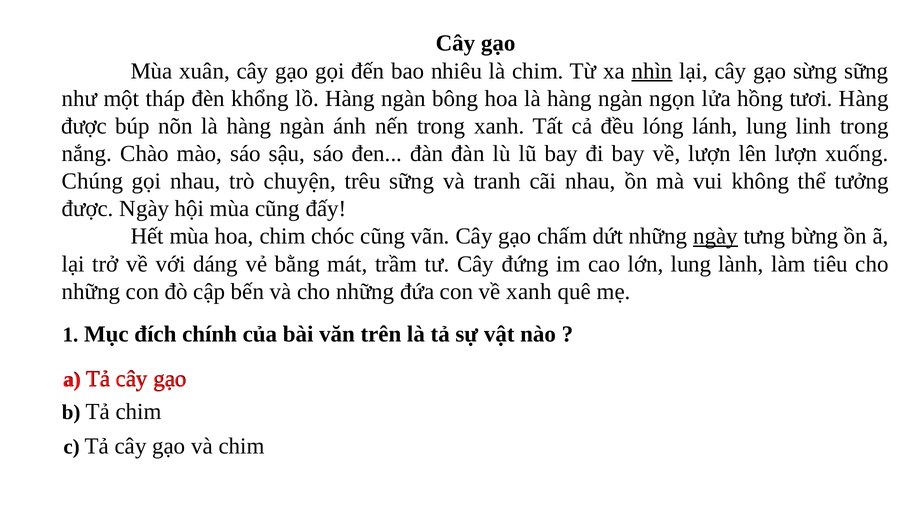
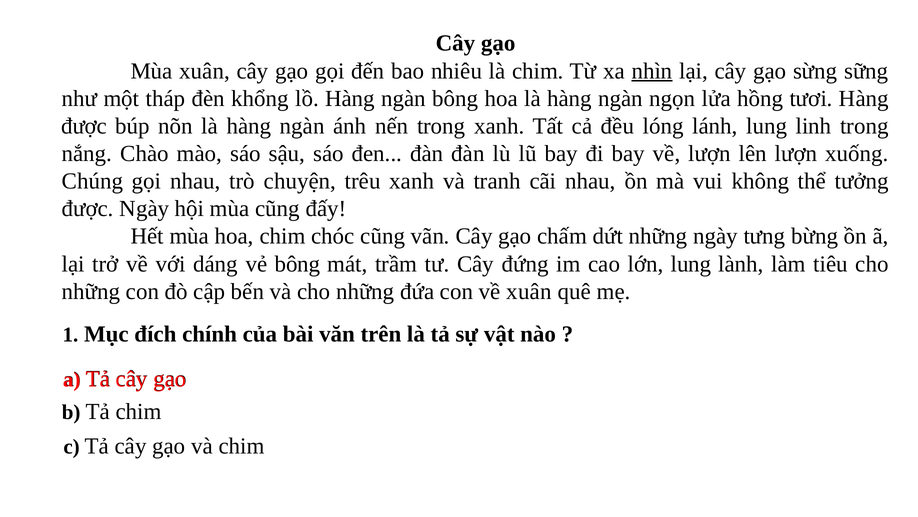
trêu sững: sững -> xanh
ngày at (715, 236) underline: present -> none
vẻ bằng: bằng -> bông
về xanh: xanh -> xuân
